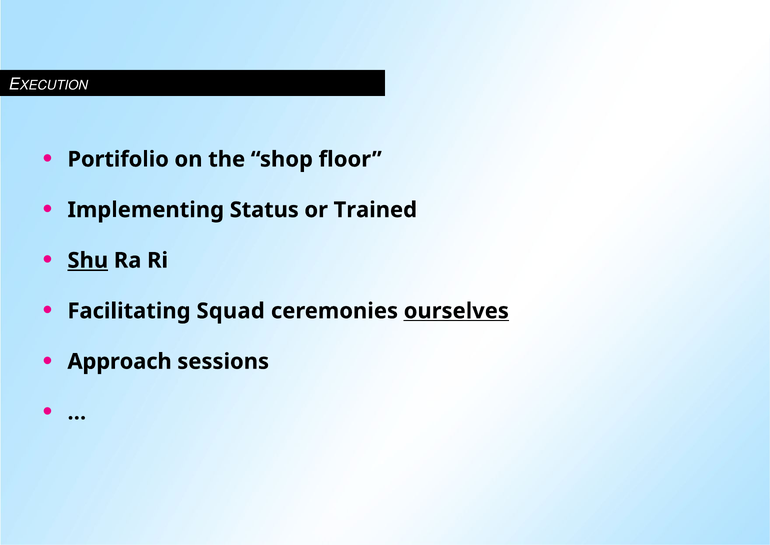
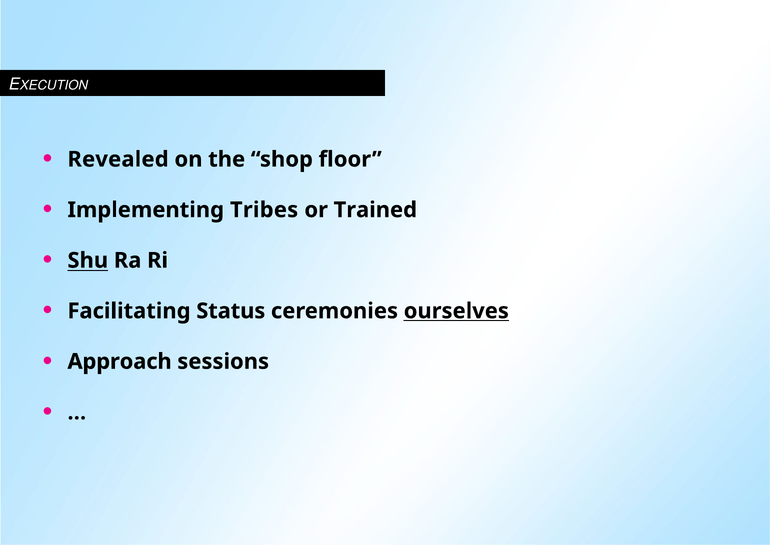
Portifolio: Portifolio -> Revealed
Status: Status -> Tribes
Shu underline: present -> none
Squad: Squad -> Status
